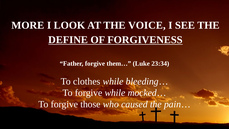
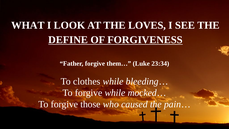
MORE: MORE -> WHAT
VOICE: VOICE -> LOVES
